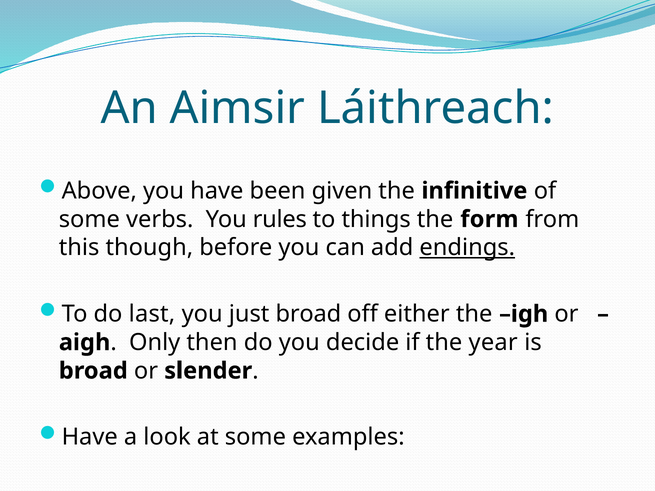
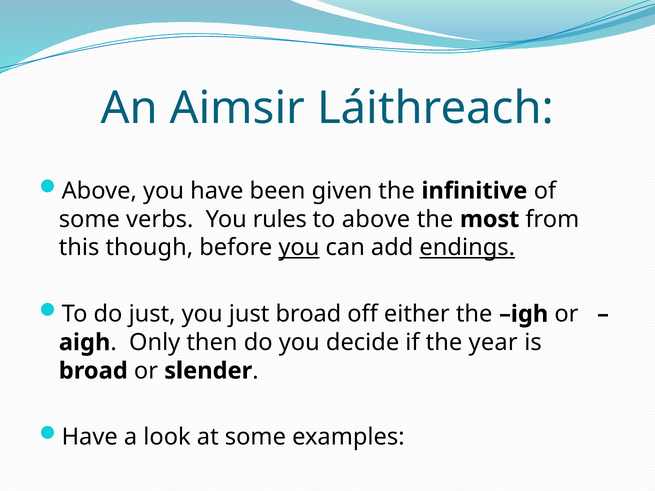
to things: things -> above
form: form -> most
you at (299, 248) underline: none -> present
do last: last -> just
